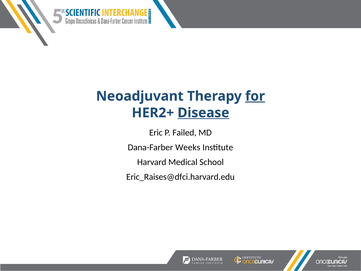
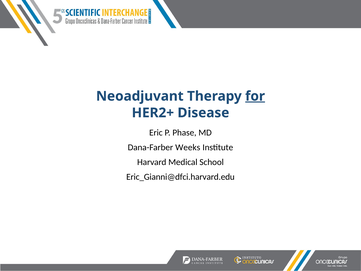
Disease underline: present -> none
Failed: Failed -> Phase
Eric_Raises@dfci.harvard.edu: Eric_Raises@dfci.harvard.edu -> Eric_Gianni@dfci.harvard.edu
